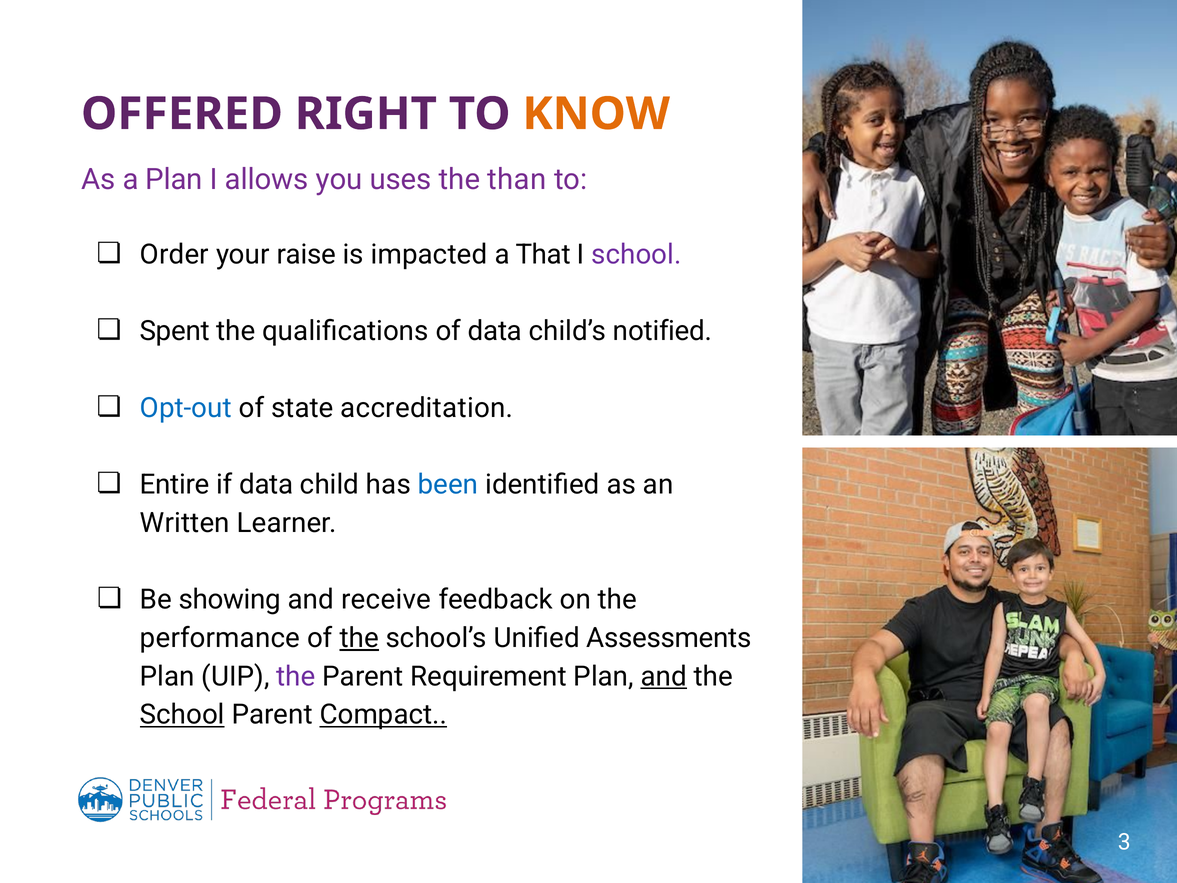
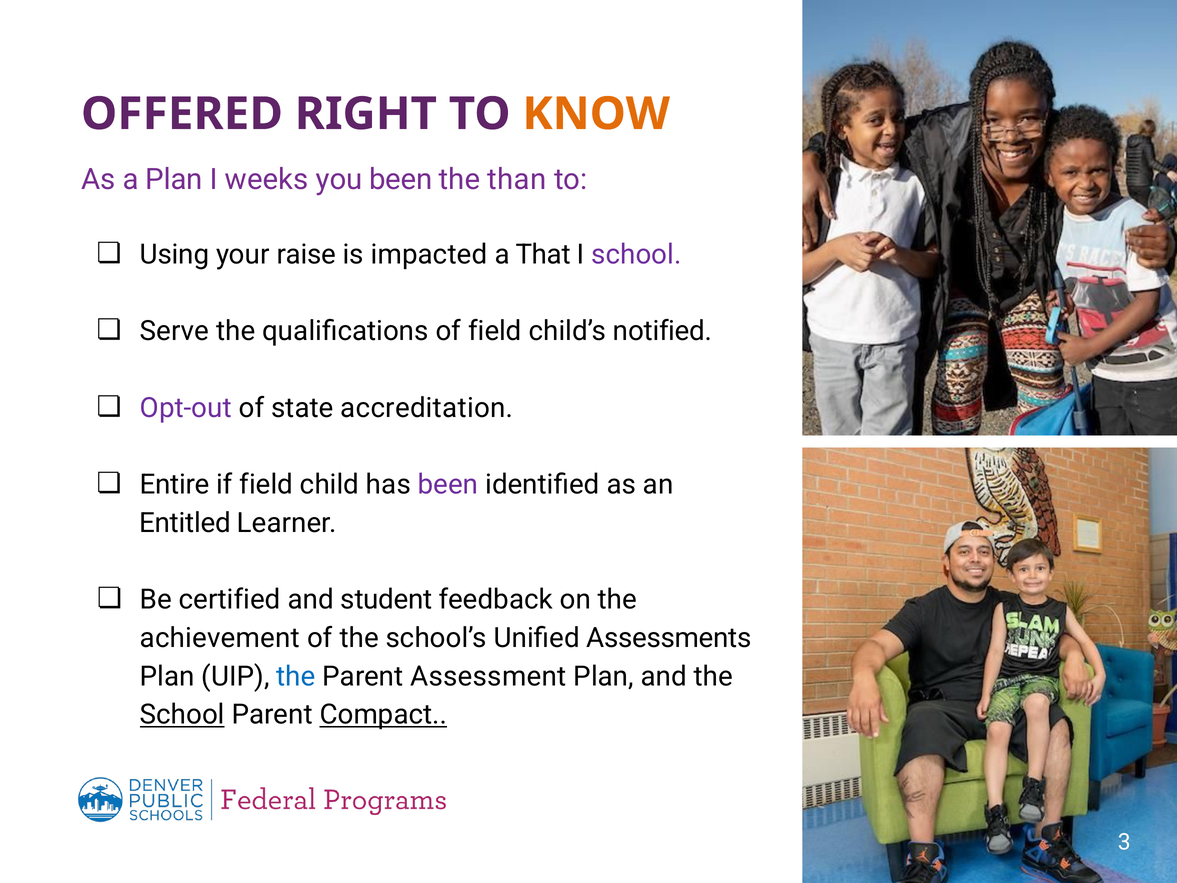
allows: allows -> weeks
you uses: uses -> been
Order: Order -> Using
Spent: Spent -> Serve
of data: data -> field
Opt-out colour: blue -> purple
if data: data -> field
been at (448, 485) colour: blue -> purple
Written: Written -> Entitled
showing: showing -> certified
receive: receive -> student
performance: performance -> achievement
the at (359, 638) underline: present -> none
the at (296, 676) colour: purple -> blue
Requirement: Requirement -> Assessment
and at (664, 676) underline: present -> none
